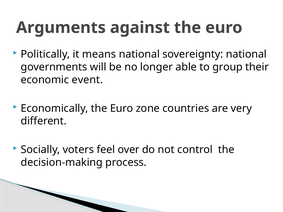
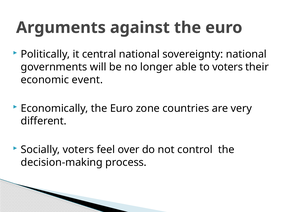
means: means -> central
to group: group -> voters
